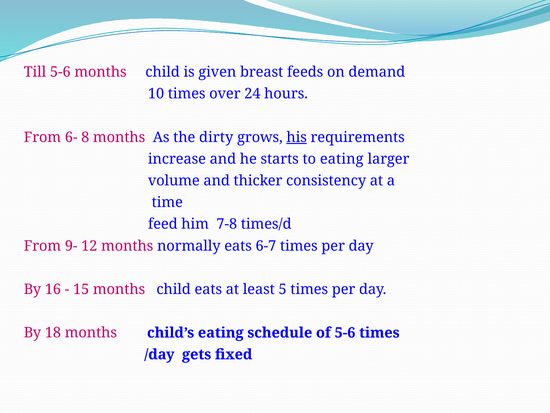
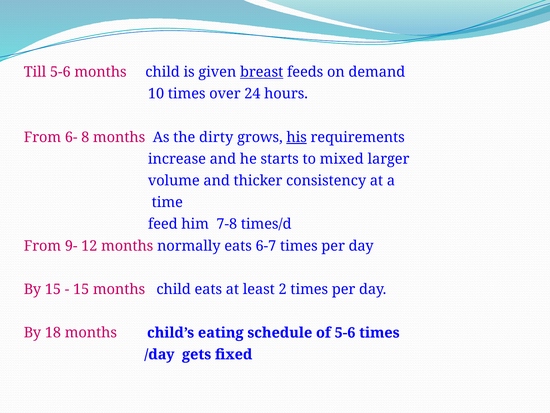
breast underline: none -> present
to eating: eating -> mixed
By 16: 16 -> 15
5: 5 -> 2
